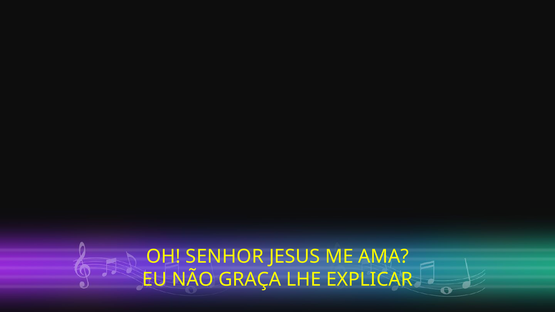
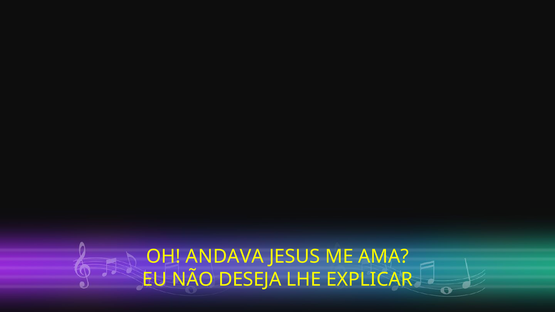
SENHOR: SENHOR -> ANDAVA
GRAÇA: GRAÇA -> DESEJA
